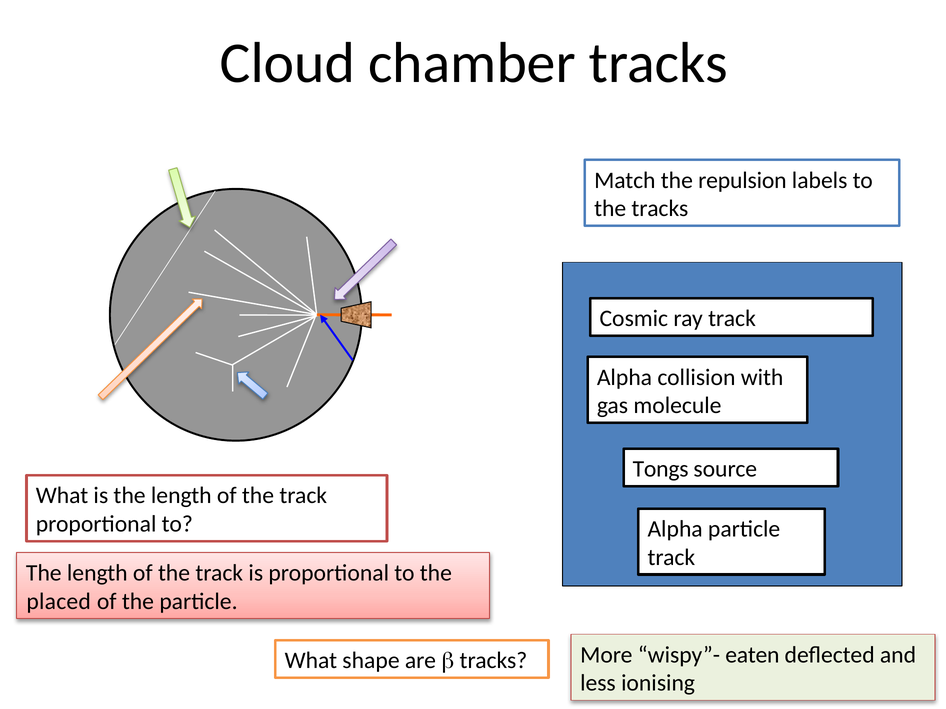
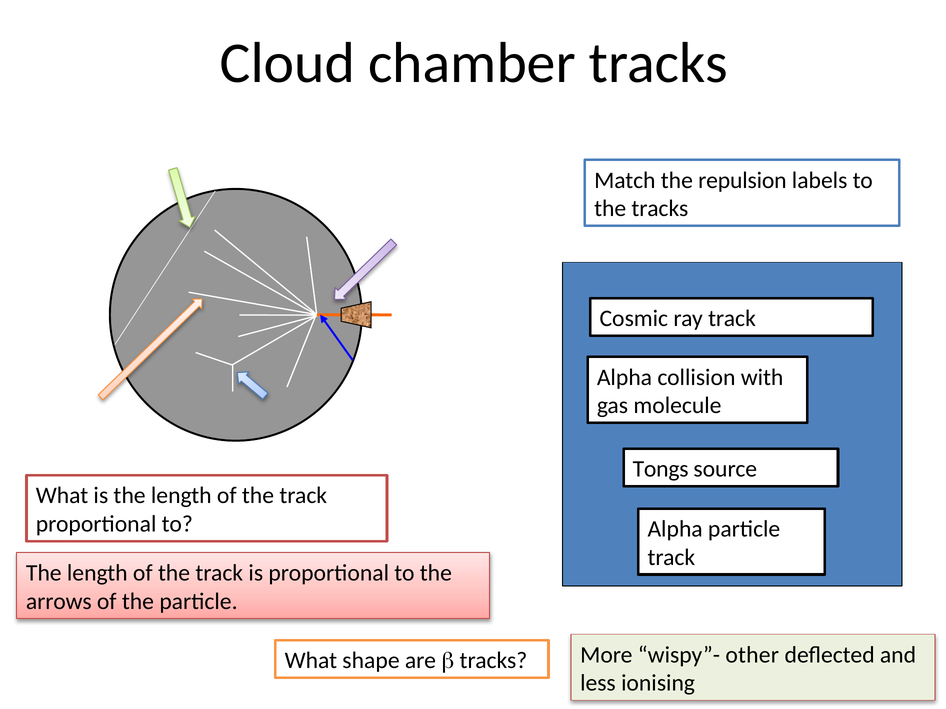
placed: placed -> arrows
eaten: eaten -> other
